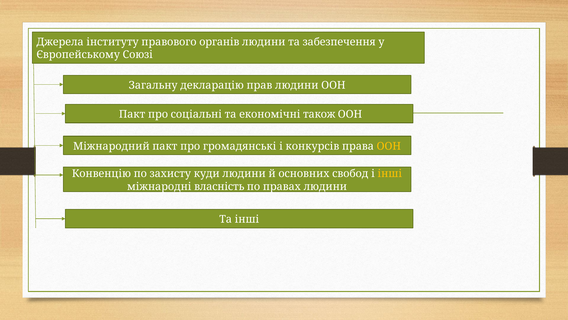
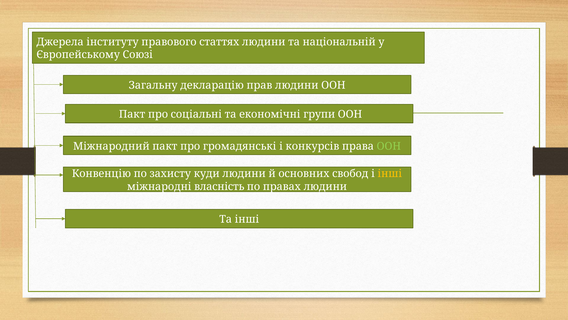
органів: органів -> статтях
забезпечення: забезпечення -> національній
також: також -> групи
ООН at (389, 146) colour: yellow -> light green
